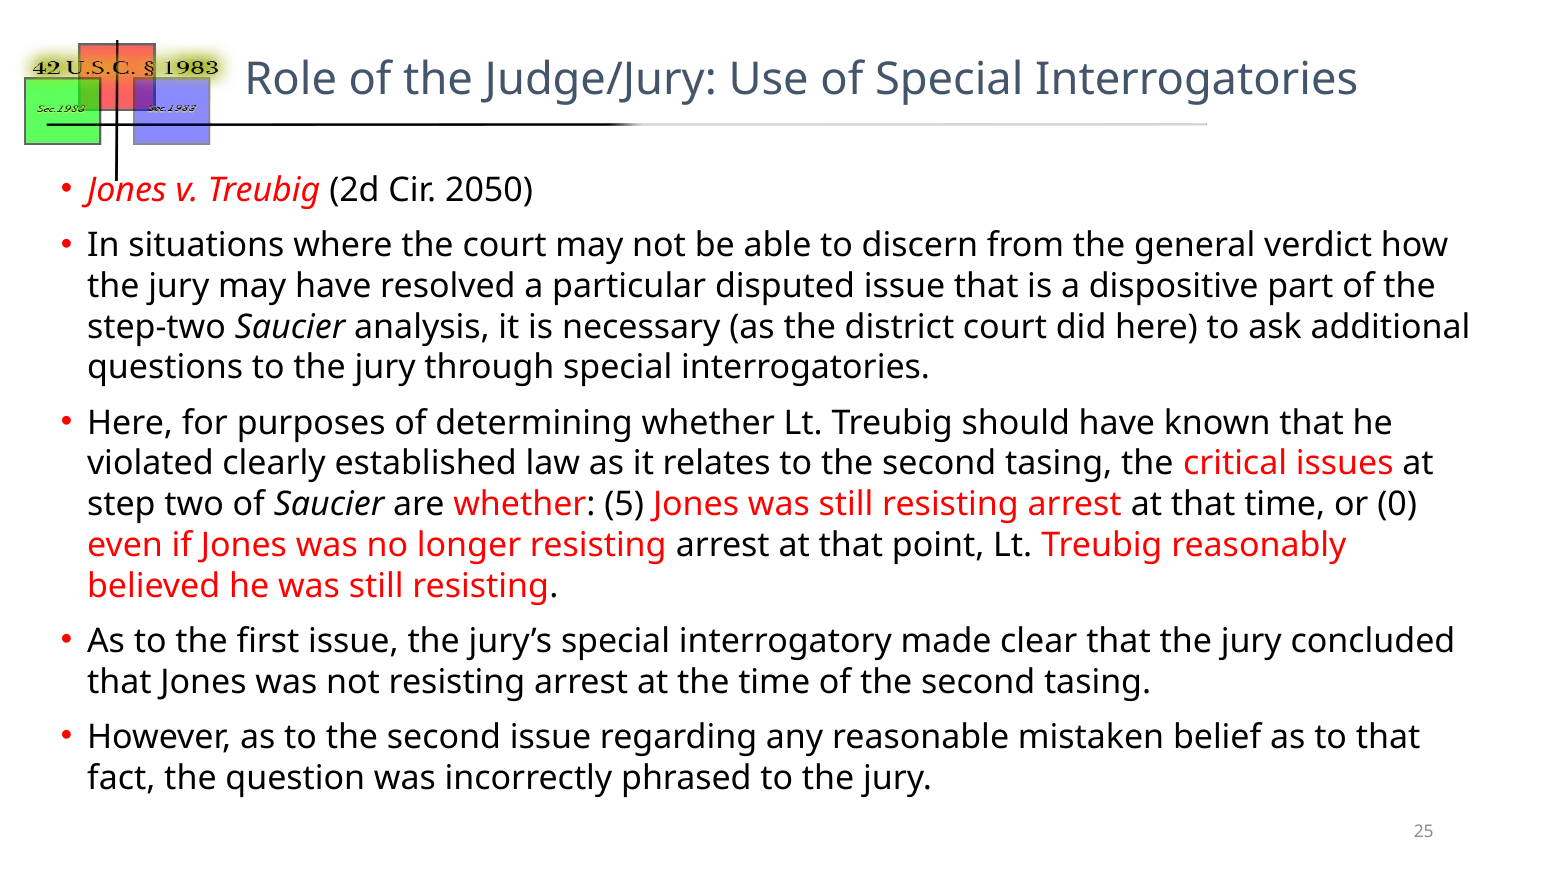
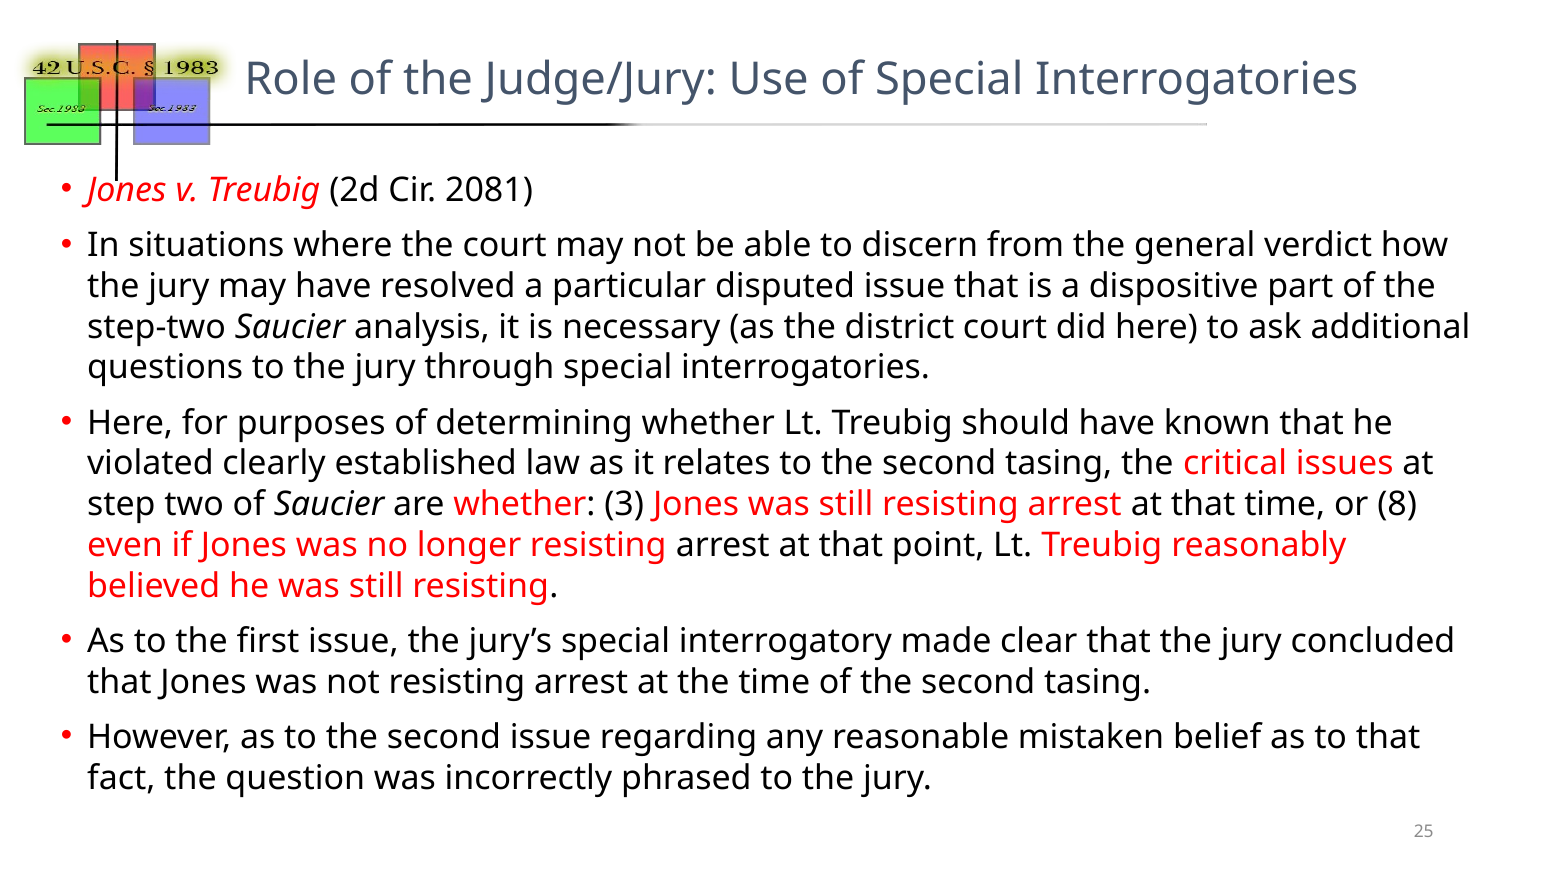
2050: 2050 -> 2081
5: 5 -> 3
0: 0 -> 8
